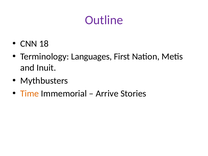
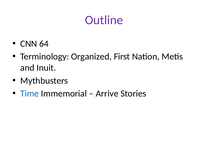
18: 18 -> 64
Languages: Languages -> Organized
Time colour: orange -> blue
